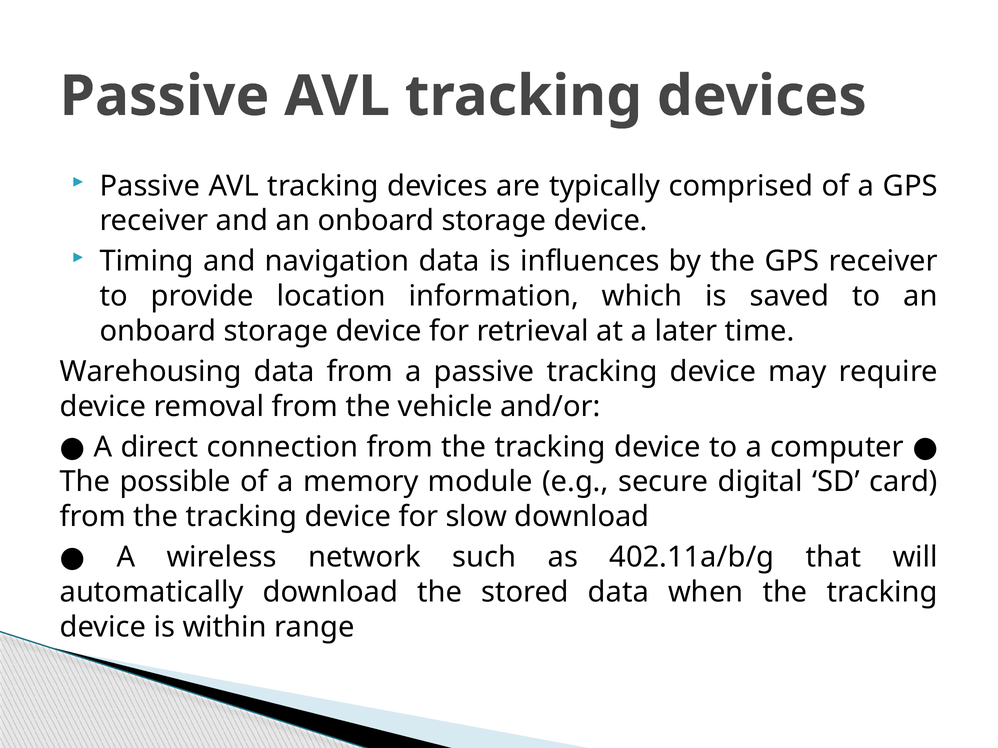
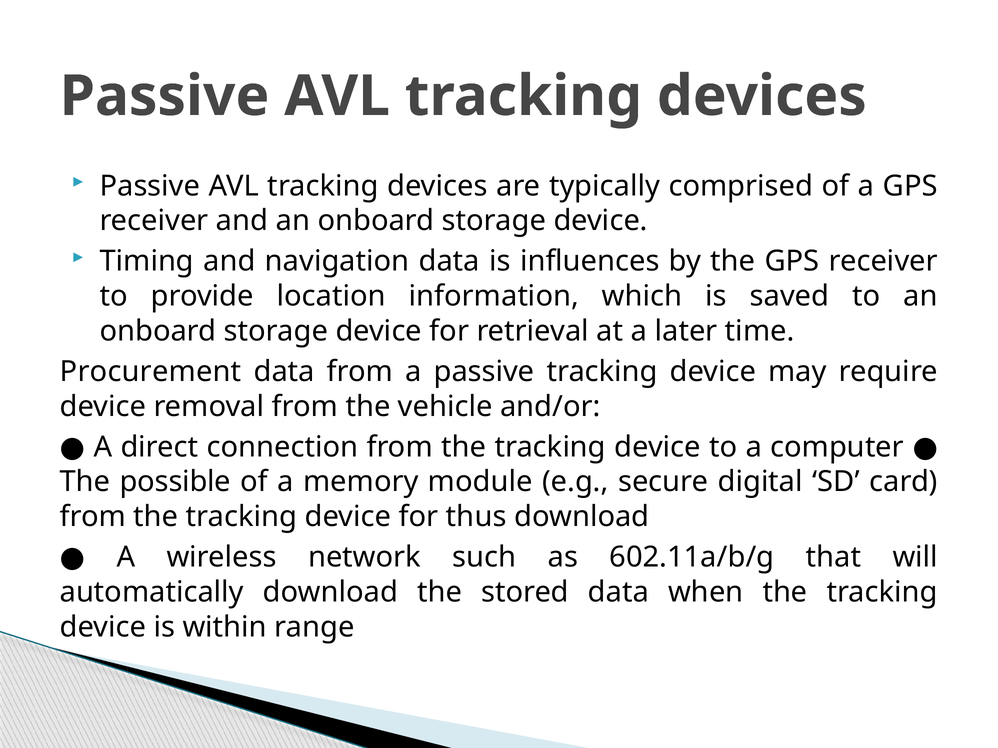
Warehousing: Warehousing -> Procurement
slow: slow -> thus
402.11a/b/g: 402.11a/b/g -> 602.11a/b/g
